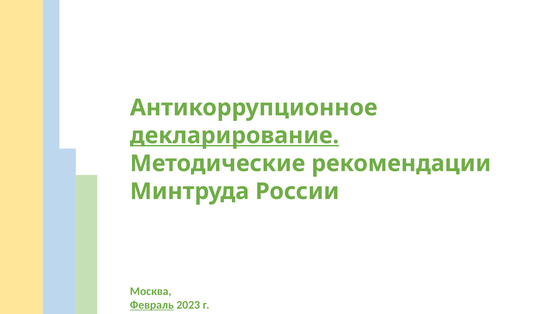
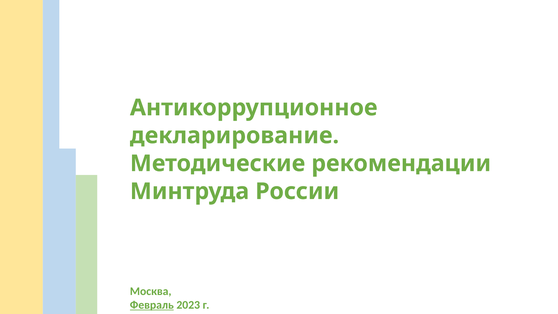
декларирование underline: present -> none
